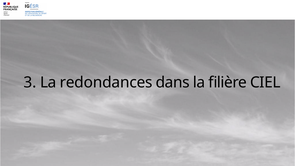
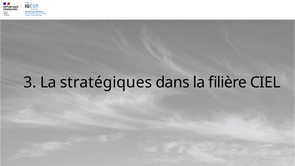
redondances: redondances -> stratégiques
